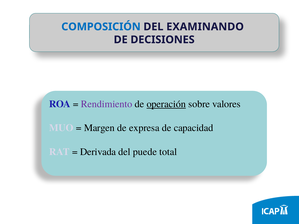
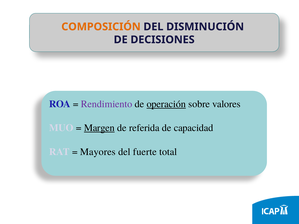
COMPOSICIÓN colour: blue -> orange
EXAMINANDO: EXAMINANDO -> DISMINUCIÓN
Margen underline: none -> present
expresa: expresa -> referida
Derivada: Derivada -> Mayores
puede: puede -> fuerte
